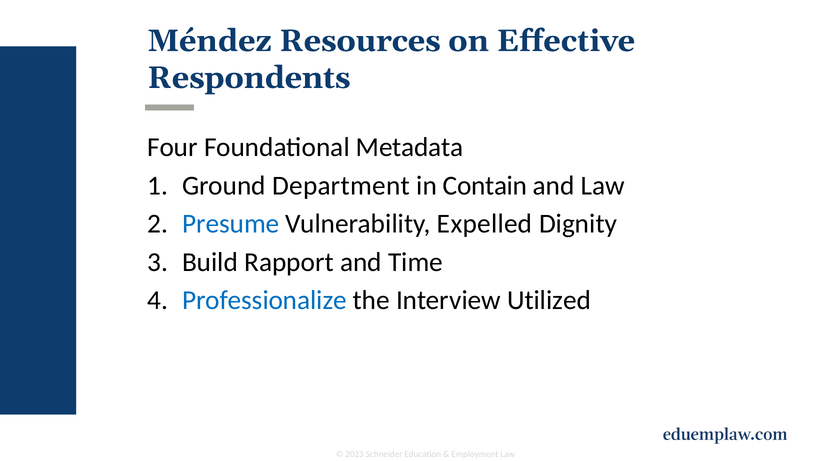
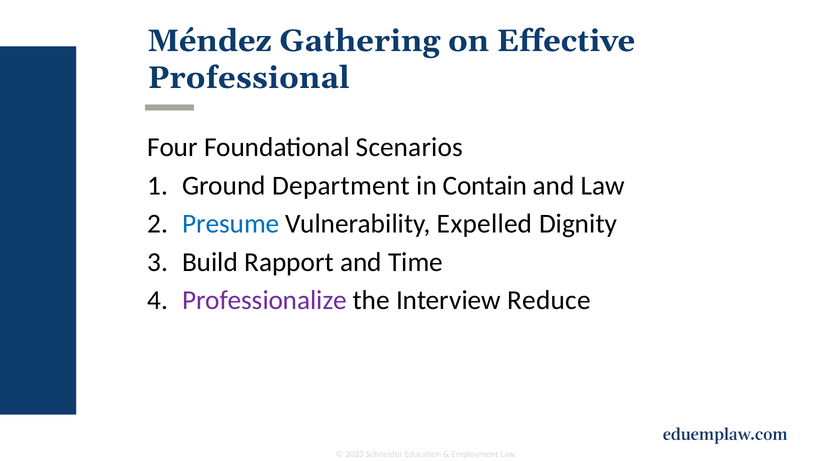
Resources: Resources -> Gathering
Respondents: Respondents -> Professional
Metadata: Metadata -> Scenarios
Professionalize colour: blue -> purple
Utilized: Utilized -> Reduce
